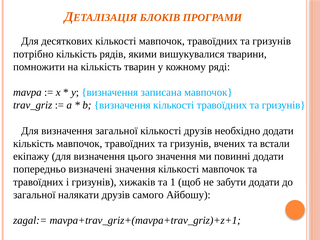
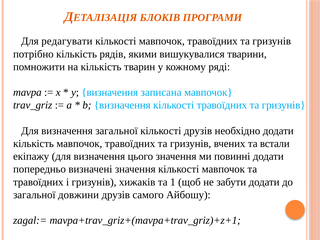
десяткових: десяткових -> редагувати
налякати: налякати -> довжини
